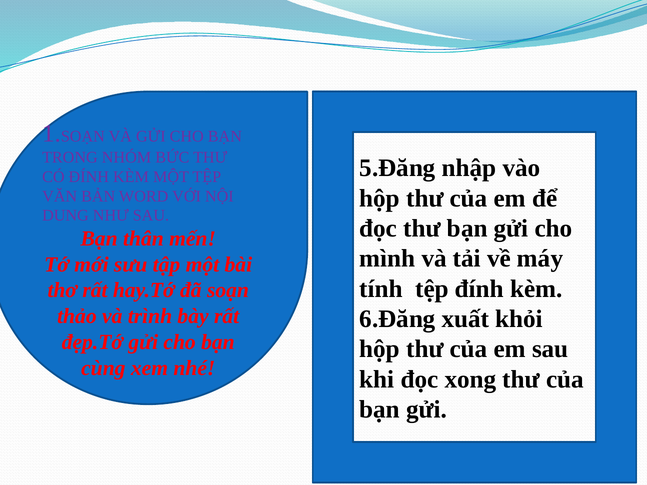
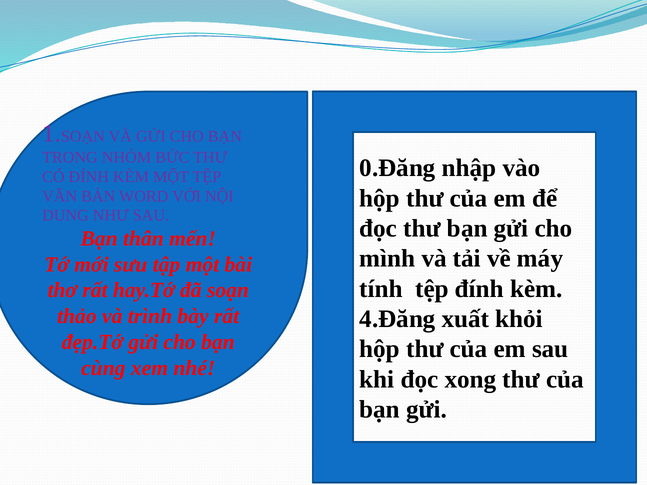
5.Đăng: 5.Đăng -> 0.Đăng
6.Đăng: 6.Đăng -> 4.Đăng
